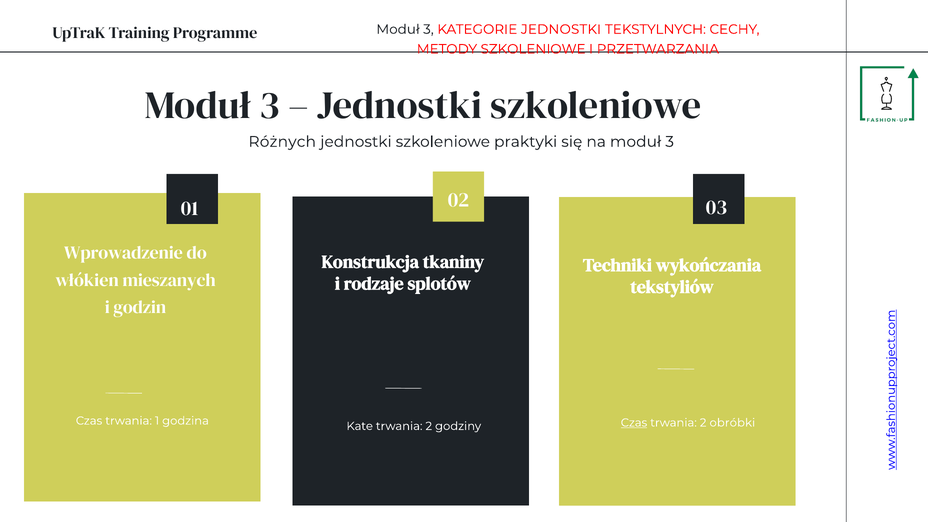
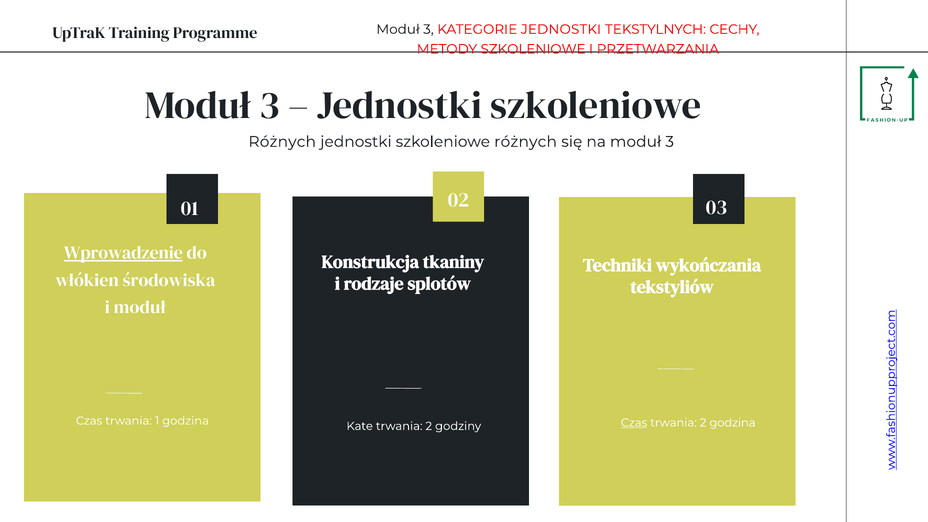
szkoleniowe praktyki: praktyki -> różnych
Wprowadzenie underline: none -> present
mieszanych: mieszanych -> środowiska
i godzin: godzin -> moduł
2 obróbki: obróbki -> godzina
